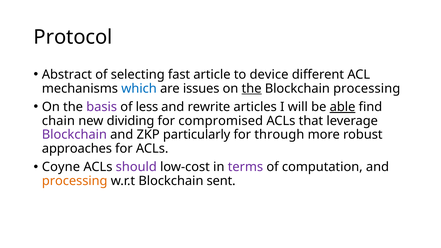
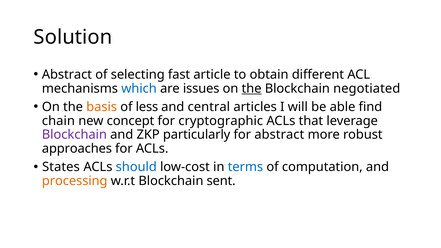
Protocol: Protocol -> Solution
device: device -> obtain
Blockchain processing: processing -> negotiated
basis colour: purple -> orange
rewrite: rewrite -> central
able underline: present -> none
dividing: dividing -> concept
compromised: compromised -> cryptographic
for through: through -> abstract
Coyne: Coyne -> States
should colour: purple -> blue
terms colour: purple -> blue
